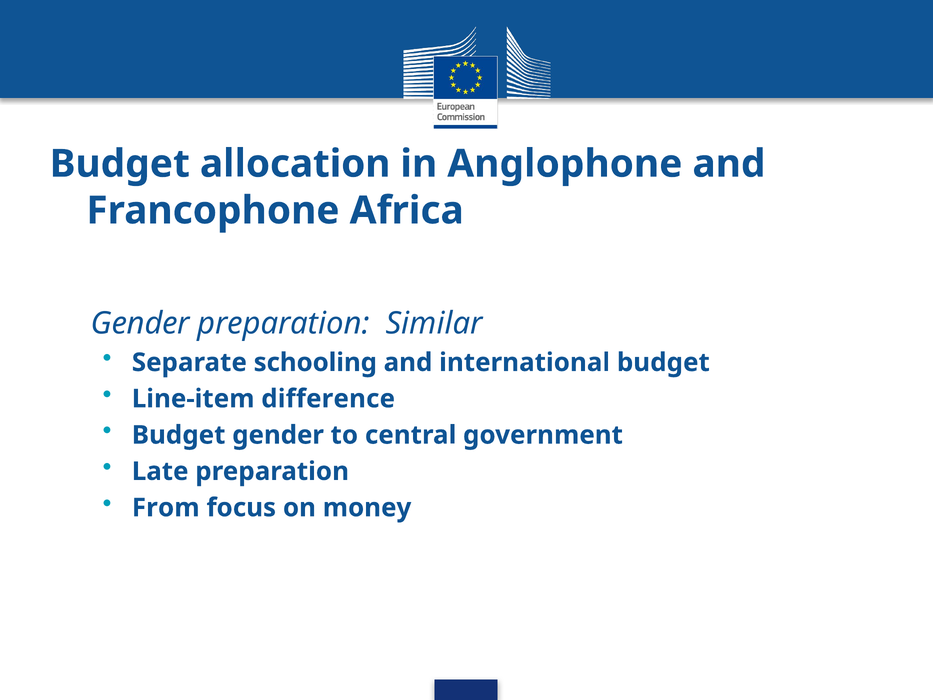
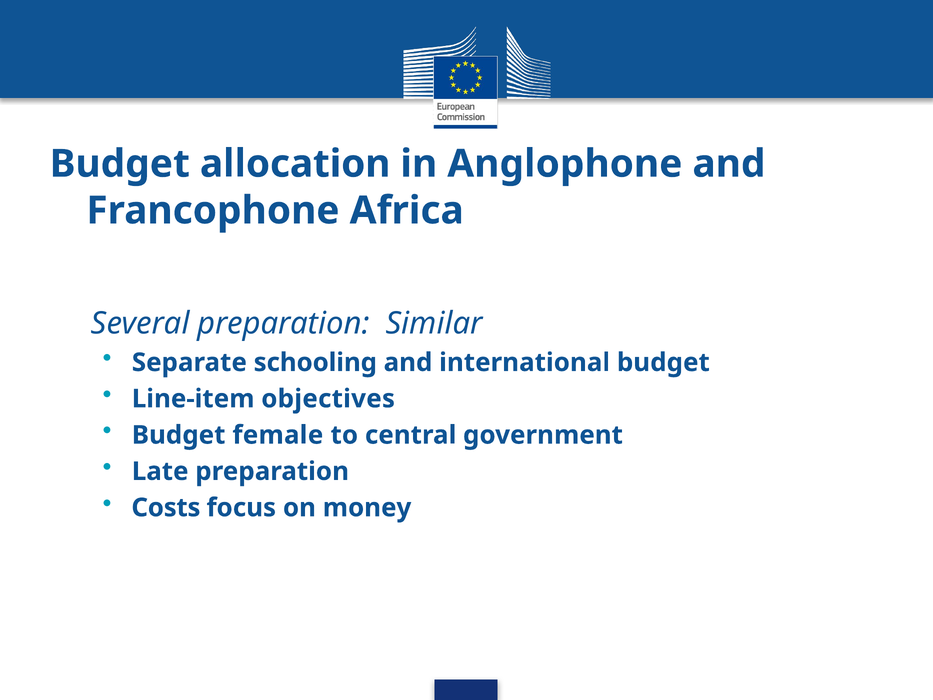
Gender at (140, 323): Gender -> Several
difference: difference -> objectives
Budget gender: gender -> female
From: From -> Costs
